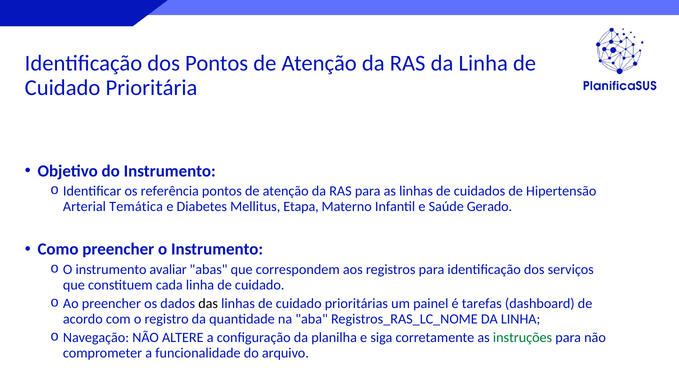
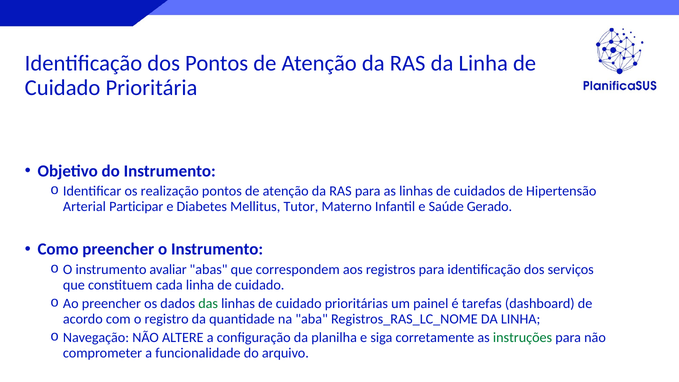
referência: referência -> realização
Temática: Temática -> Participar
Etapa: Etapa -> Tutor
das colour: black -> green
